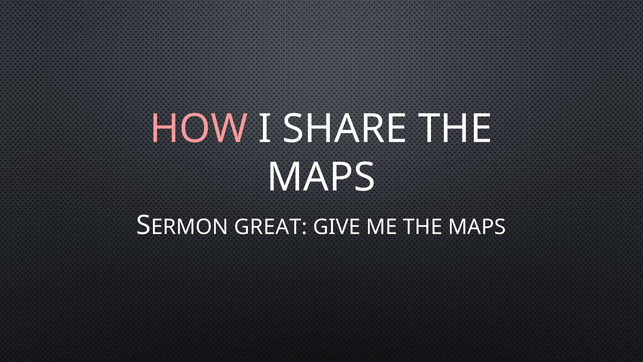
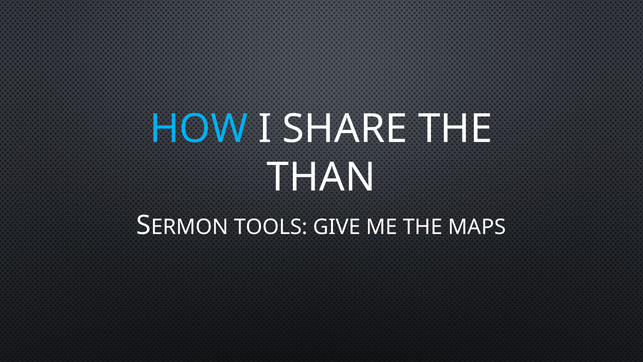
HOW colour: pink -> light blue
MAPS at (321, 177): MAPS -> THAN
GREAT: GREAT -> TOOLS
